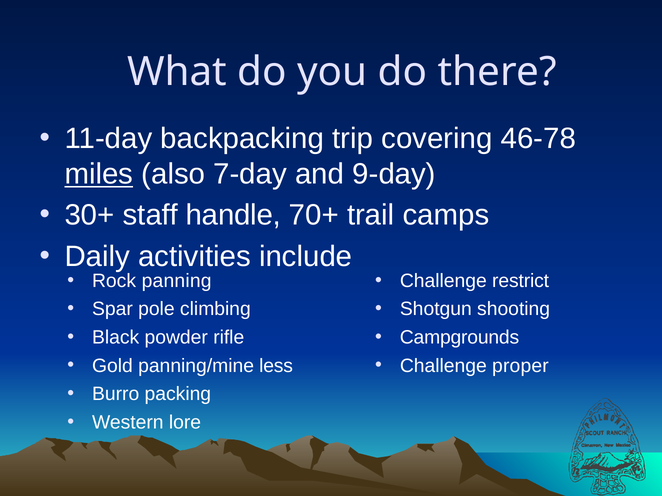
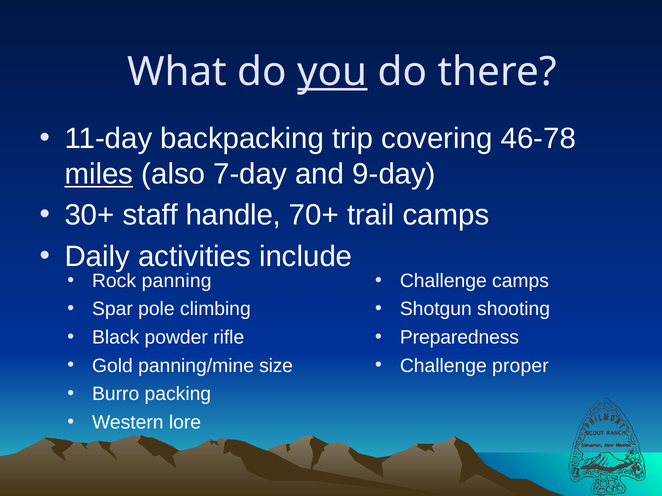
you underline: none -> present
Challenge restrict: restrict -> camps
Campgrounds: Campgrounds -> Preparedness
less: less -> size
